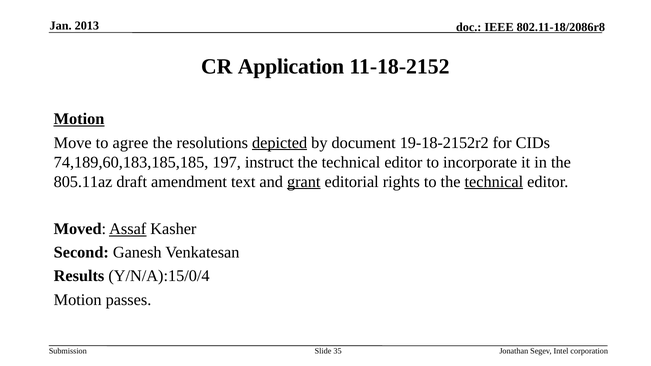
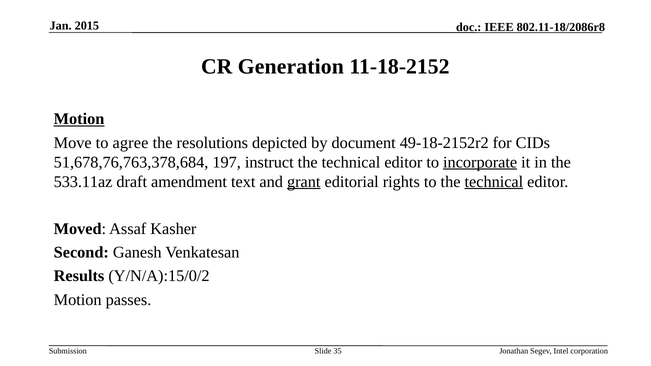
2013: 2013 -> 2015
Application: Application -> Generation
depicted underline: present -> none
19-18-2152r2: 19-18-2152r2 -> 49-18-2152r2
74,189,60,183,185,185: 74,189,60,183,185,185 -> 51,678,76,763,378,684
incorporate underline: none -> present
805.11az: 805.11az -> 533.11az
Assaf underline: present -> none
Y/N/A):15/0/4: Y/N/A):15/0/4 -> Y/N/A):15/0/2
